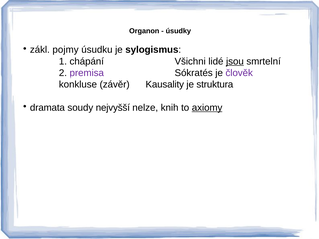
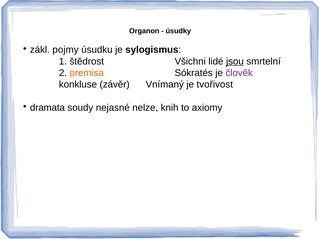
chápání: chápání -> štědrost
premisa colour: purple -> orange
Kausality: Kausality -> Vnímaný
struktura: struktura -> tvořivost
nejvyšší: nejvyšší -> nejasné
axiomy underline: present -> none
